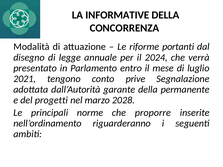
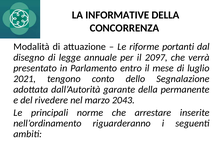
2024: 2024 -> 2097
prive: prive -> dello
progetti: progetti -> rivedere
2028: 2028 -> 2043
proporre: proporre -> arrestare
